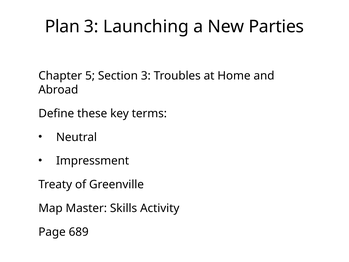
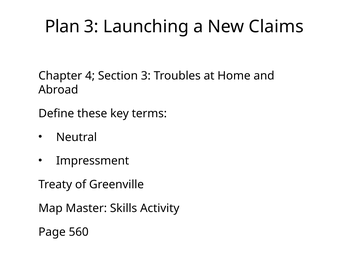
Parties: Parties -> Claims
5: 5 -> 4
689: 689 -> 560
